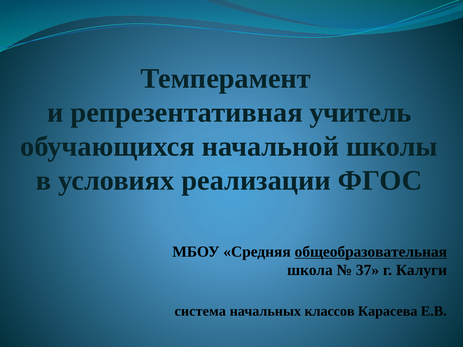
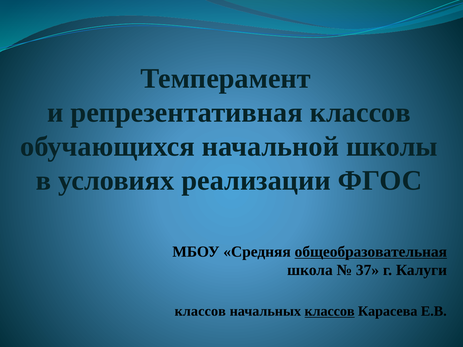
репрезентативная учитель: учитель -> классов
система at (200, 311): система -> классов
классов at (330, 311) underline: none -> present
